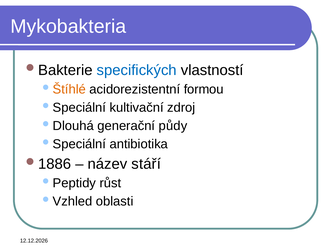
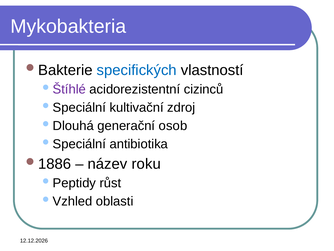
Štíhlé colour: orange -> purple
formou: formou -> cizinců
půdy: půdy -> osob
stáří: stáří -> roku
